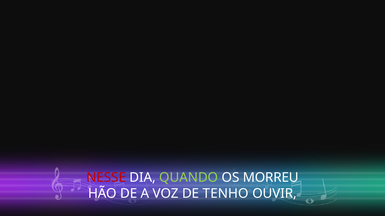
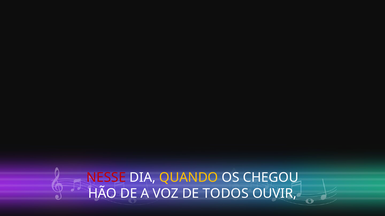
QUANDO colour: light green -> yellow
MORREU: MORREU -> CHEGOU
TENHO: TENHO -> TODOS
